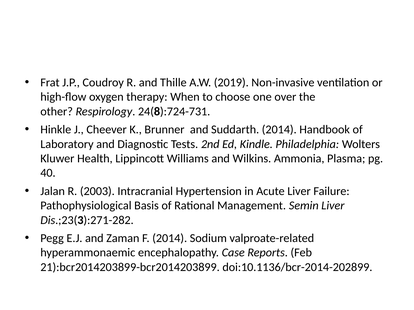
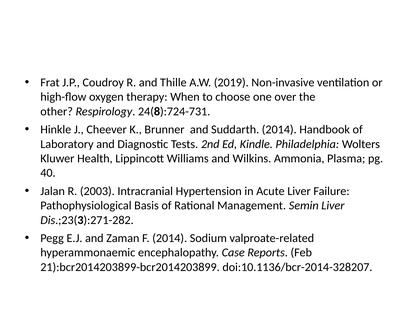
doi:10.1136/bcr-2014-202899: doi:10.1136/bcr-2014-202899 -> doi:10.1136/bcr-2014-328207
